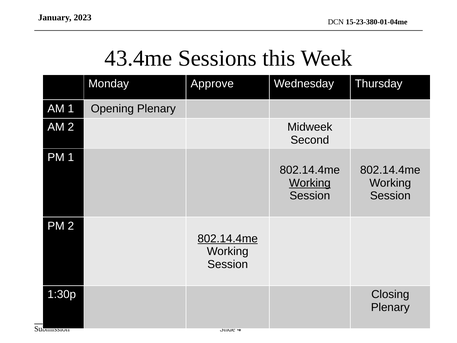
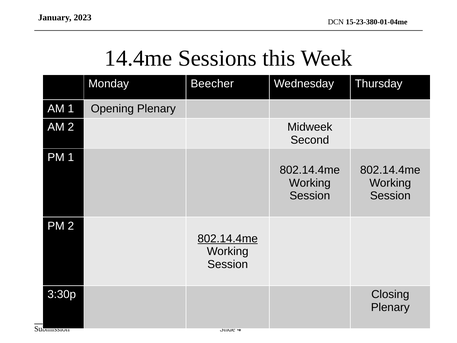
43.4me: 43.4me -> 14.4me
Approve: Approve -> Beecher
Working at (310, 183) underline: present -> none
1:30p: 1:30p -> 3:30p
